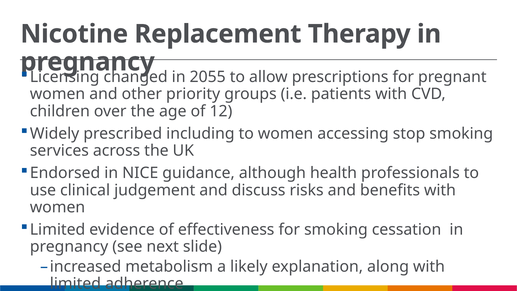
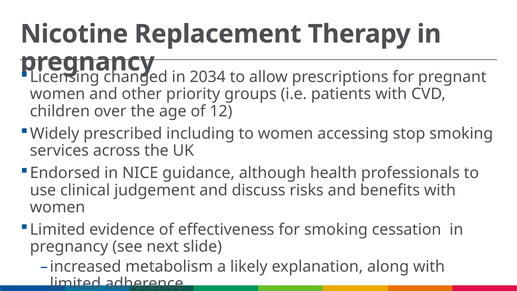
2055: 2055 -> 2034
